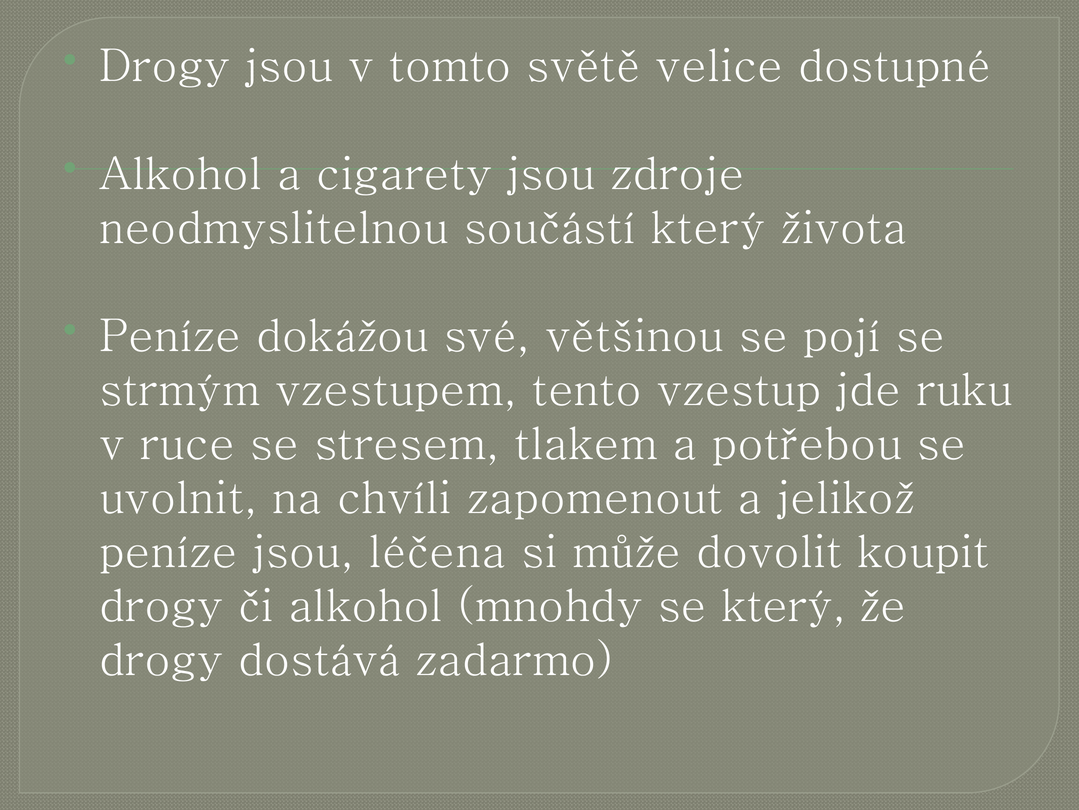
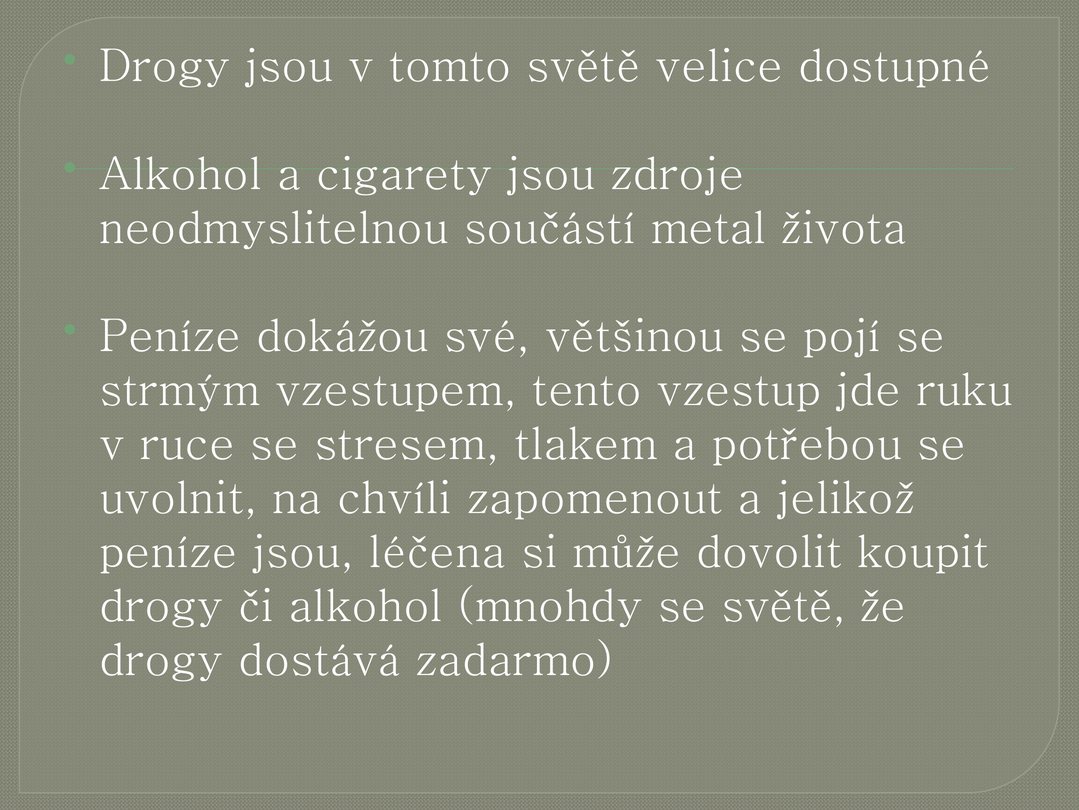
součástí který: který -> metal
se který: který -> světě
